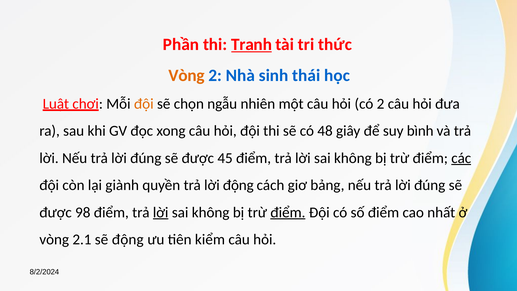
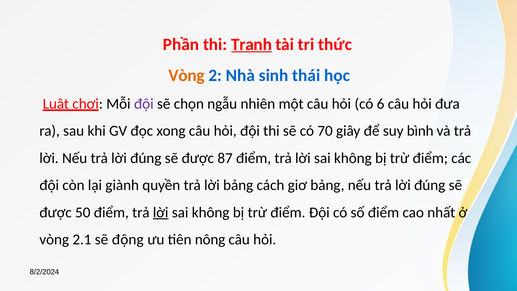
đội at (144, 104) colour: orange -> purple
có 2: 2 -> 6
48: 48 -> 70
45: 45 -> 87
các underline: present -> none
lời động: động -> bảng
98: 98 -> 50
điểm at (288, 212) underline: present -> none
kiểm: kiểm -> nông
